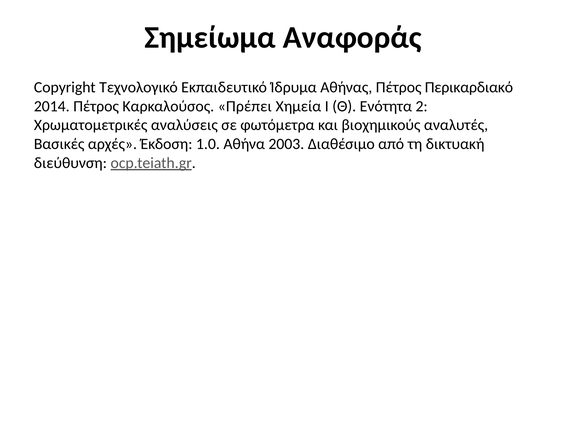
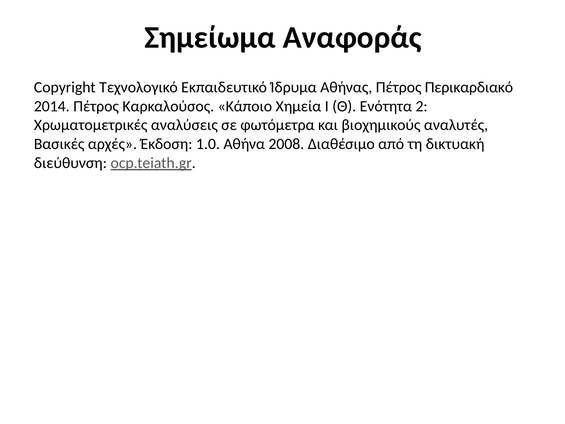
Πρέπει: Πρέπει -> Κάποιο
2003: 2003 -> 2008
